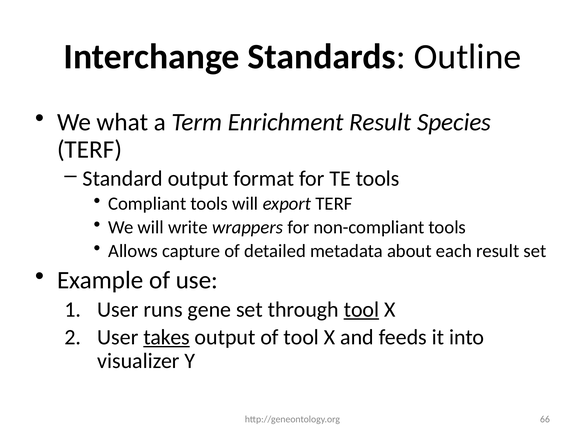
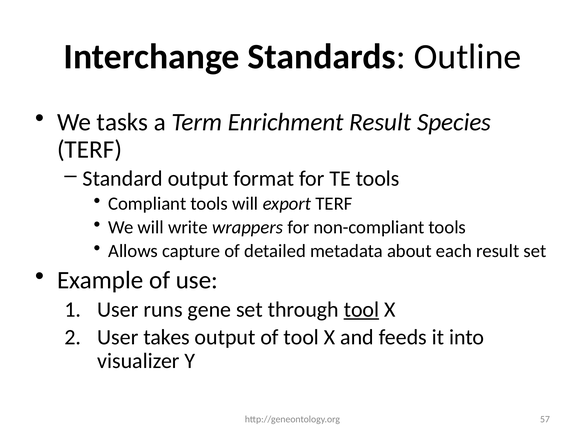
what: what -> tasks
takes underline: present -> none
66: 66 -> 57
